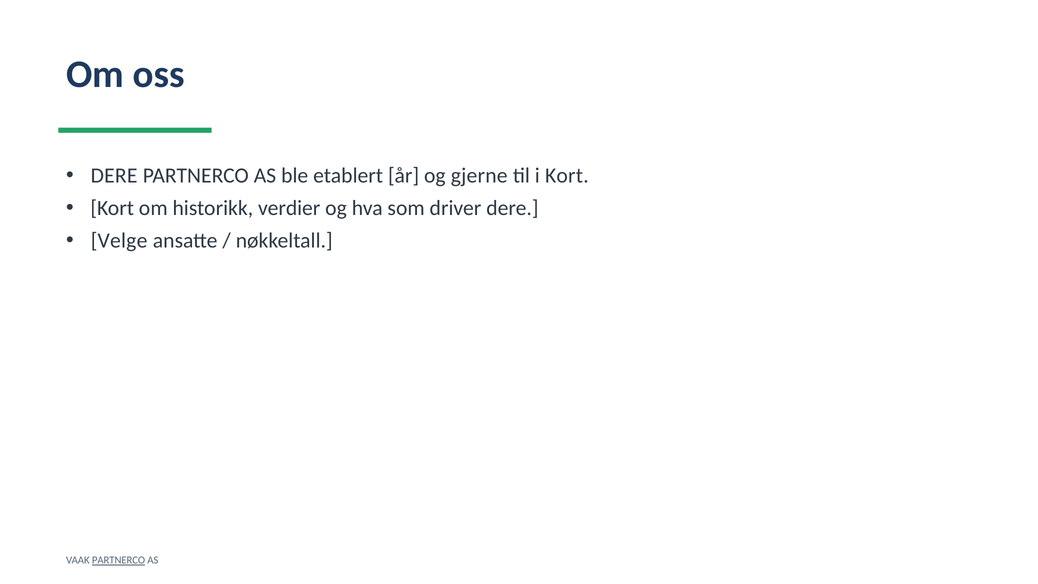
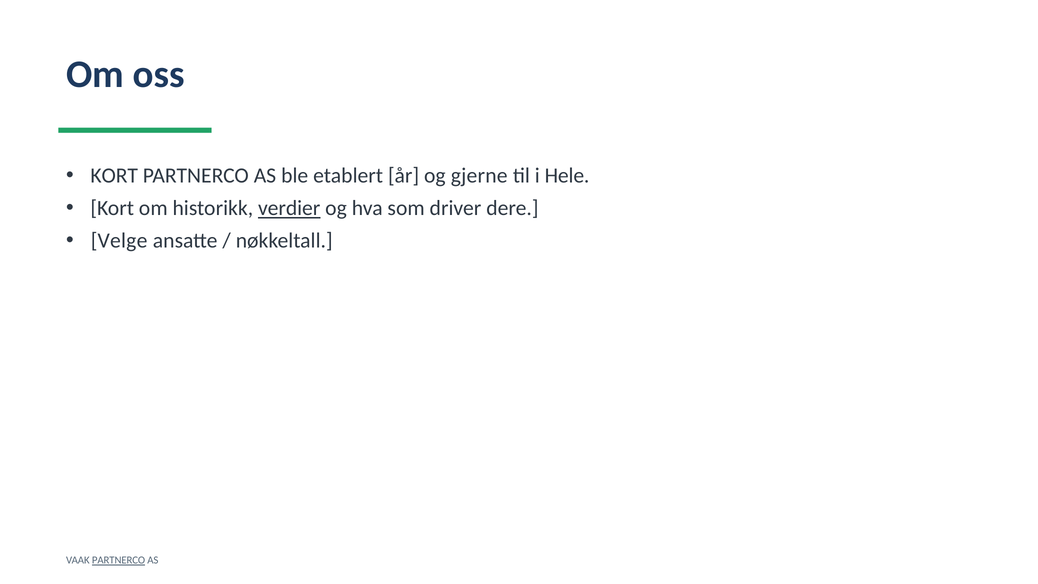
DERE at (114, 176): DERE -> KORT
i Kort: Kort -> Hele
verdier underline: none -> present
